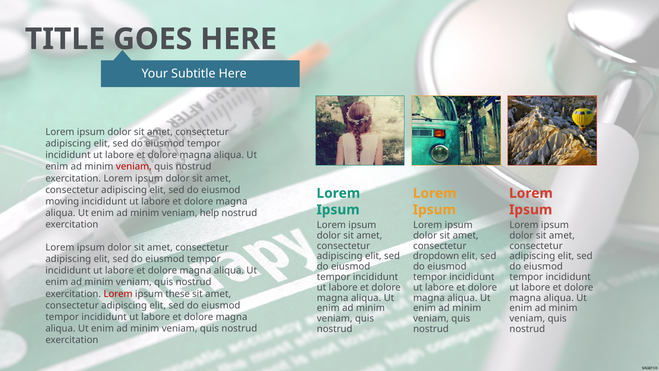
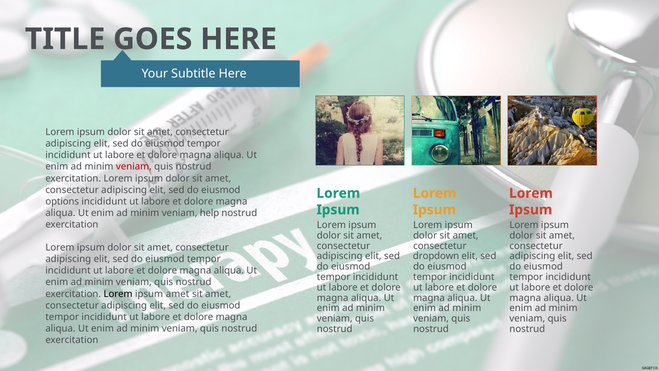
moving: moving -> options
Lorem at (118, 294) colour: red -> black
ipsum these: these -> amet
